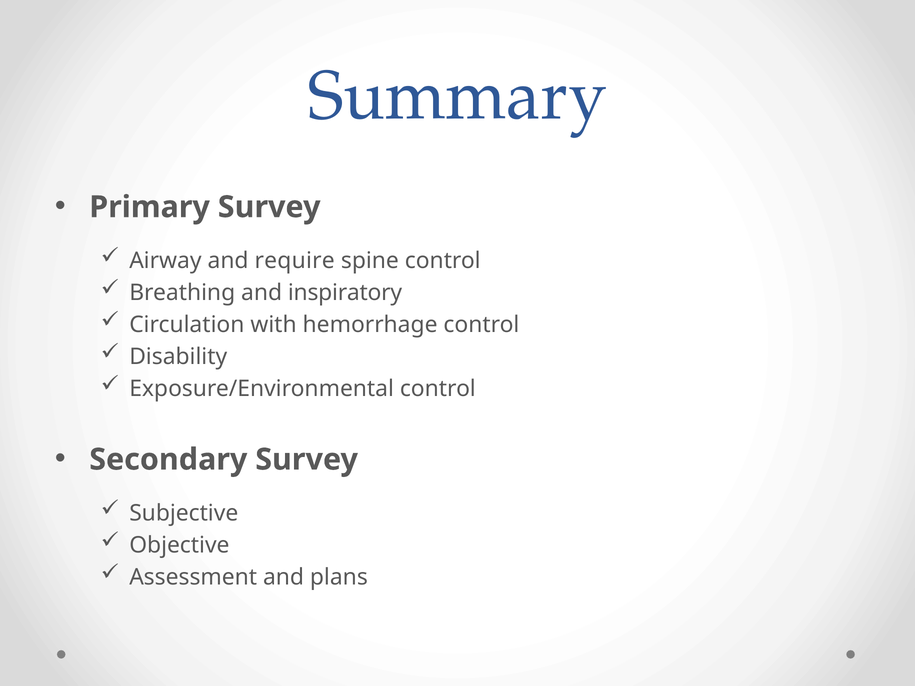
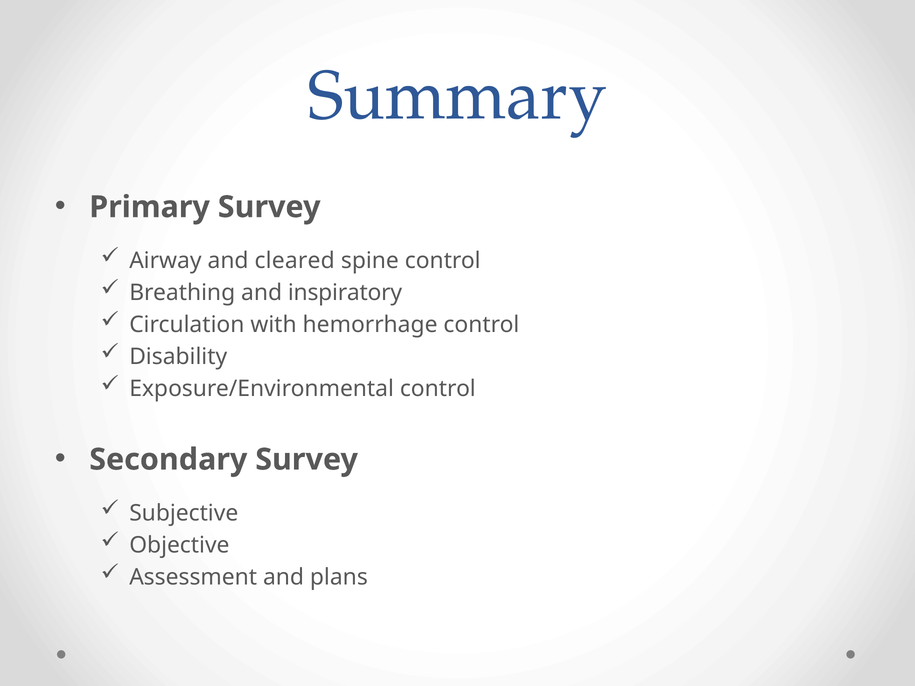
require: require -> cleared
